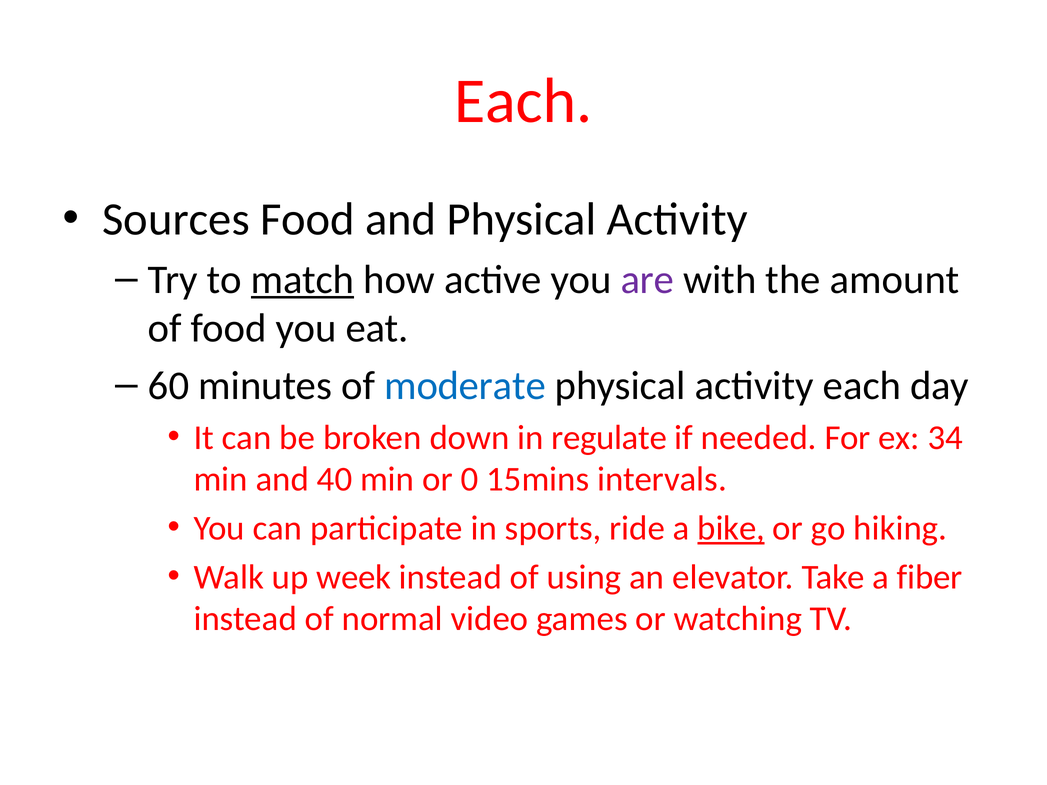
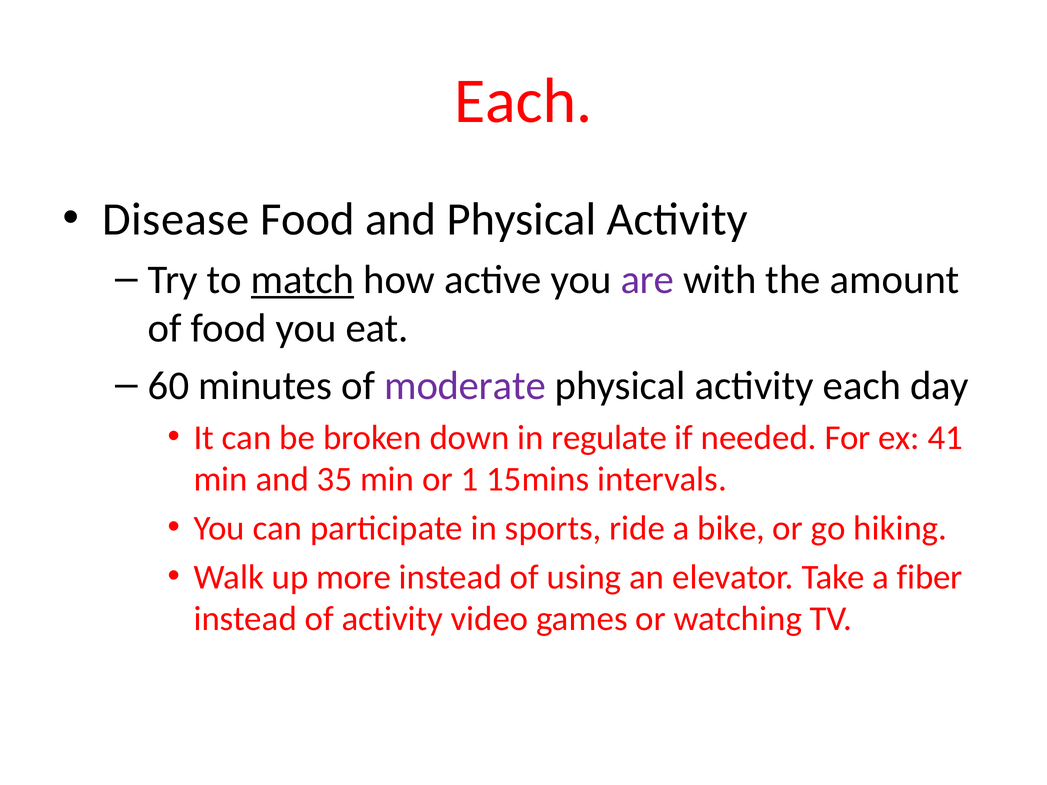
Sources: Sources -> Disease
moderate colour: blue -> purple
34: 34 -> 41
40: 40 -> 35
0: 0 -> 1
bike underline: present -> none
week: week -> more
of normal: normal -> activity
